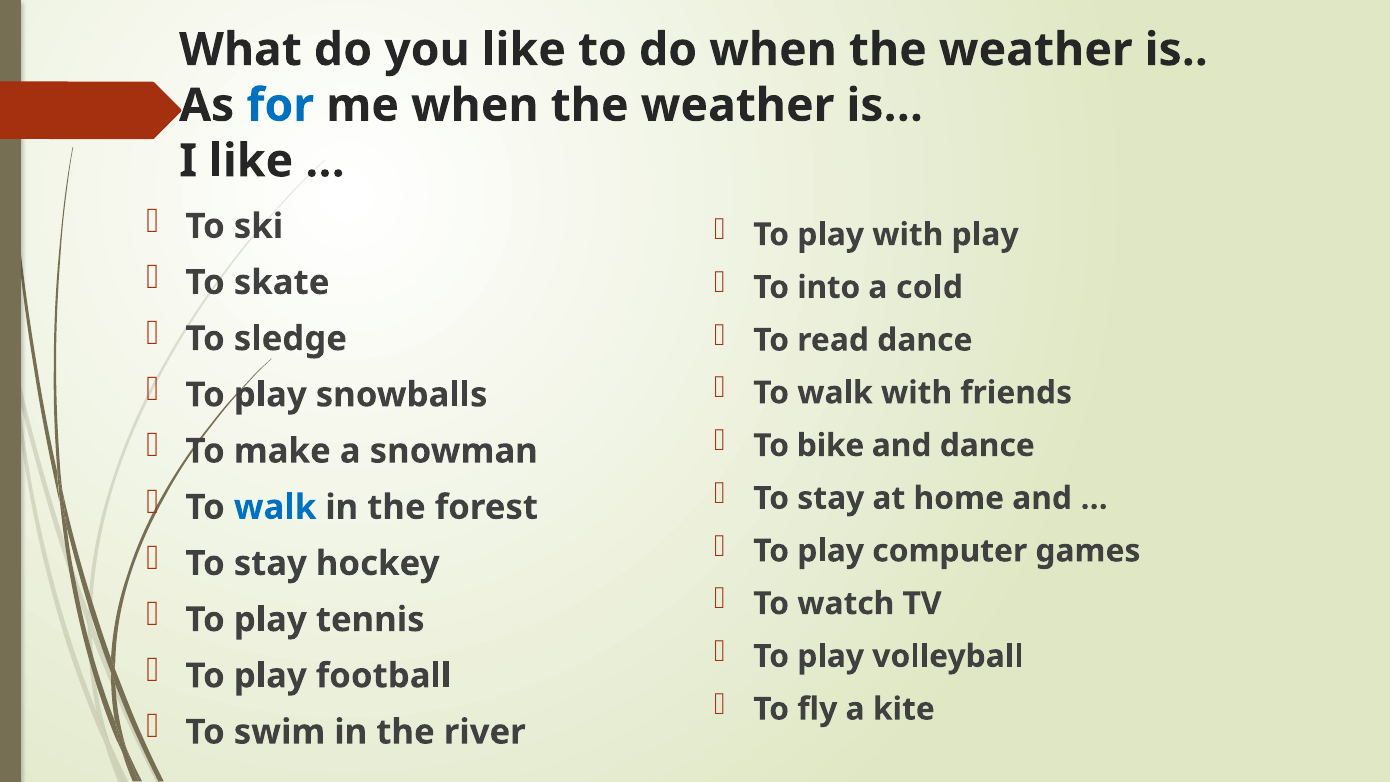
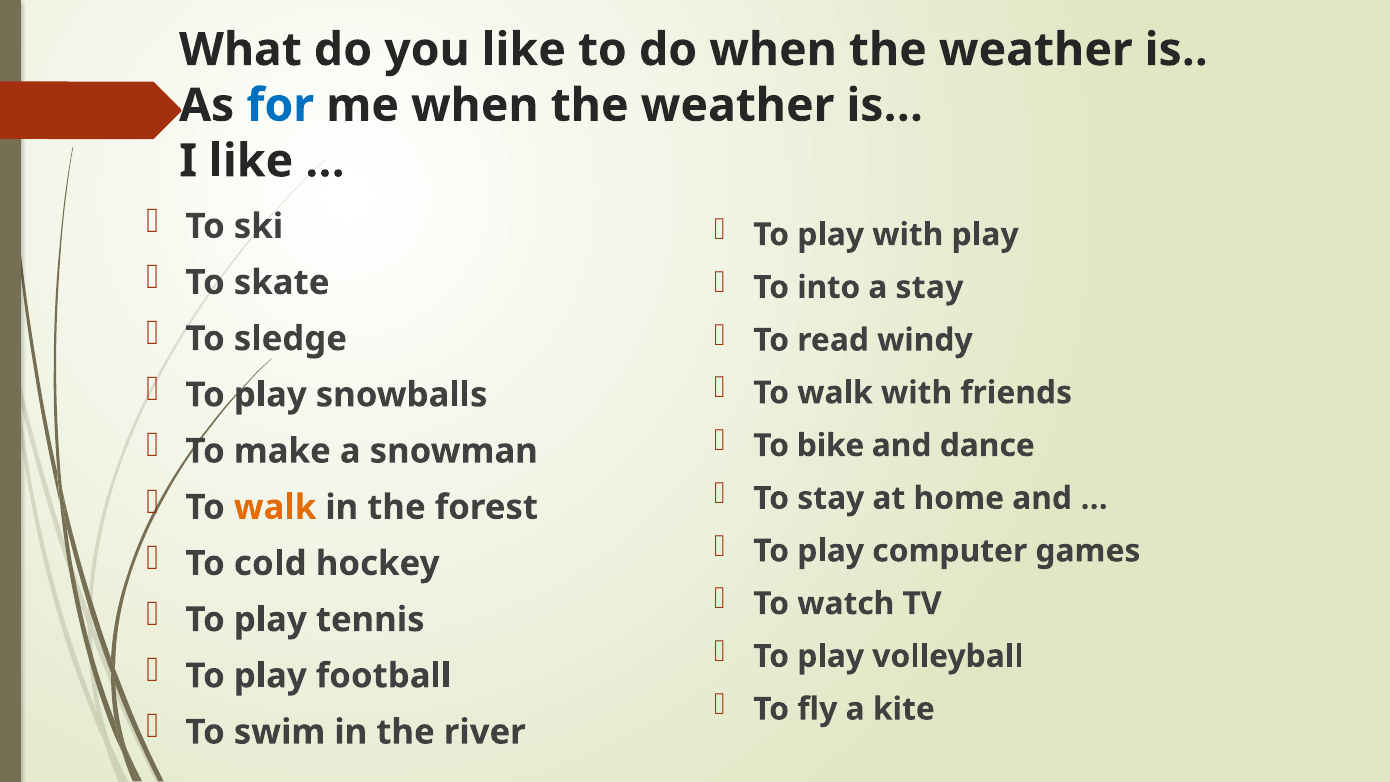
a cold: cold -> stay
read dance: dance -> windy
walk at (275, 507) colour: blue -> orange
stay at (270, 563): stay -> cold
